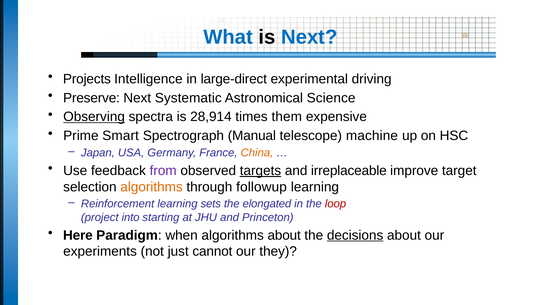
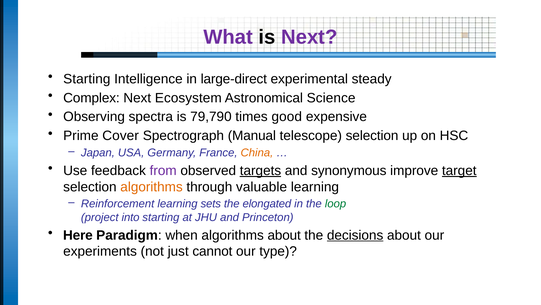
What colour: blue -> purple
Next at (309, 37) colour: blue -> purple
Projects at (87, 79): Projects -> Starting
driving: driving -> steady
Preserve: Preserve -> Complex
Systematic: Systematic -> Ecosystem
Observing underline: present -> none
28,914: 28,914 -> 79,790
them: them -> good
Smart: Smart -> Cover
telescope machine: machine -> selection
irreplaceable: irreplaceable -> synonymous
target underline: none -> present
followup: followup -> valuable
loop colour: red -> green
they: they -> type
